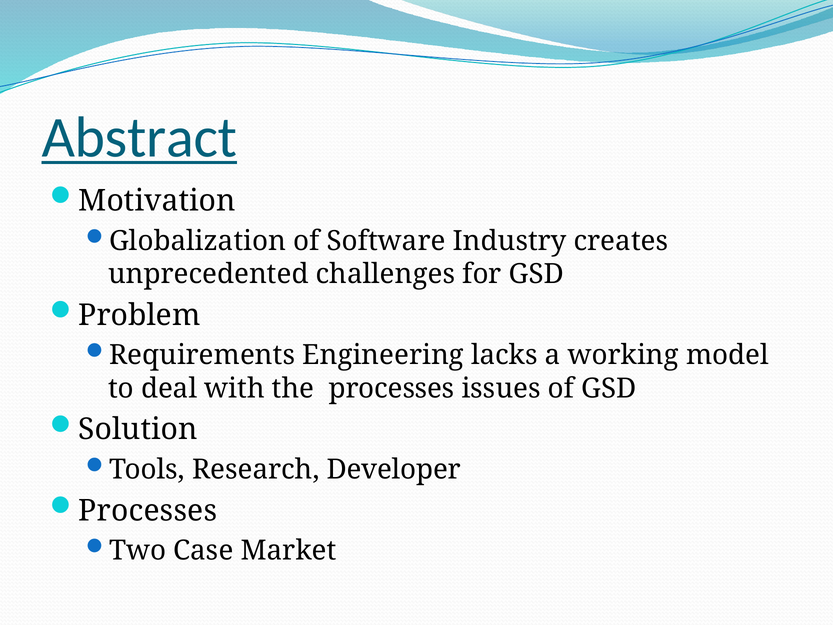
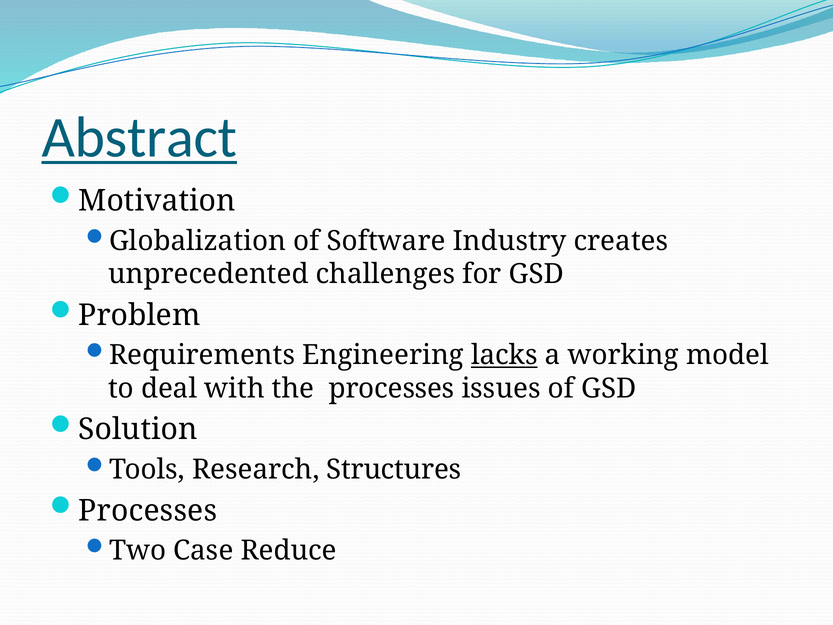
lacks underline: none -> present
Developer: Developer -> Structures
Market: Market -> Reduce
